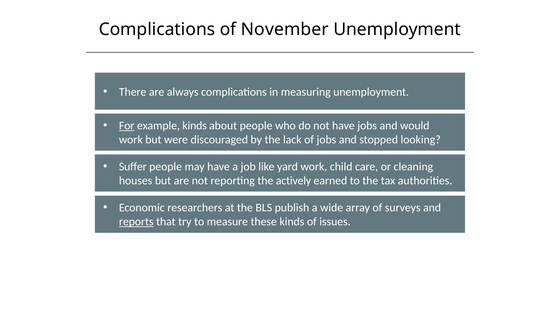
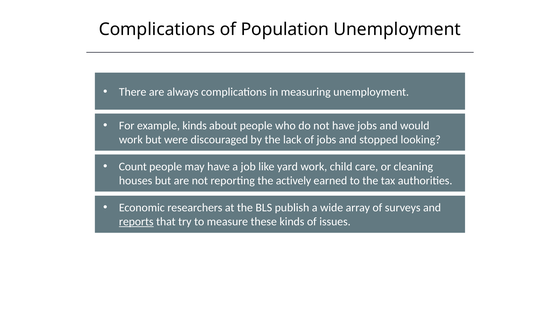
November: November -> Population
For underline: present -> none
Suffer: Suffer -> Count
